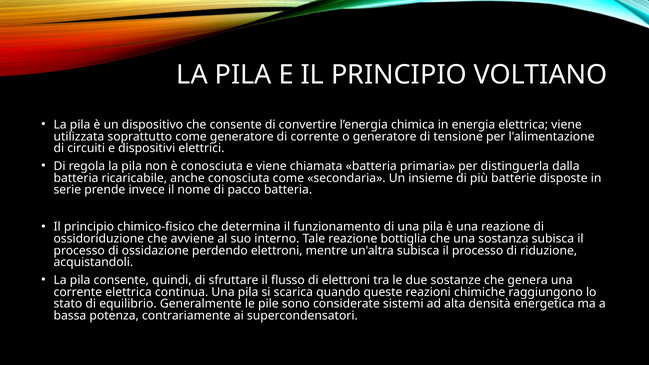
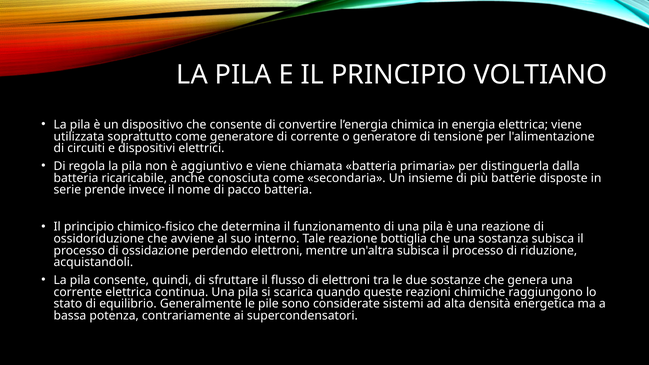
è conosciuta: conosciuta -> aggiuntivo
